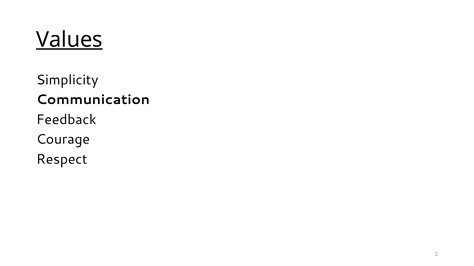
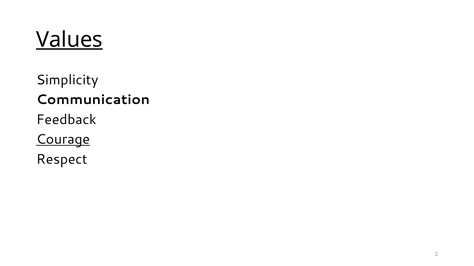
Courage underline: none -> present
